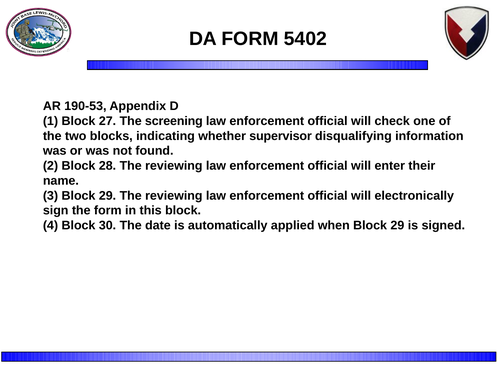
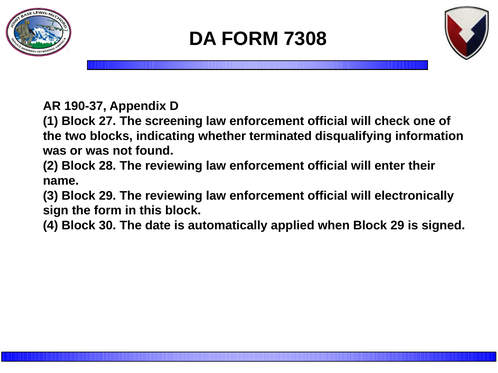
5402: 5402 -> 7308
190-53: 190-53 -> 190-37
supervisor: supervisor -> terminated
